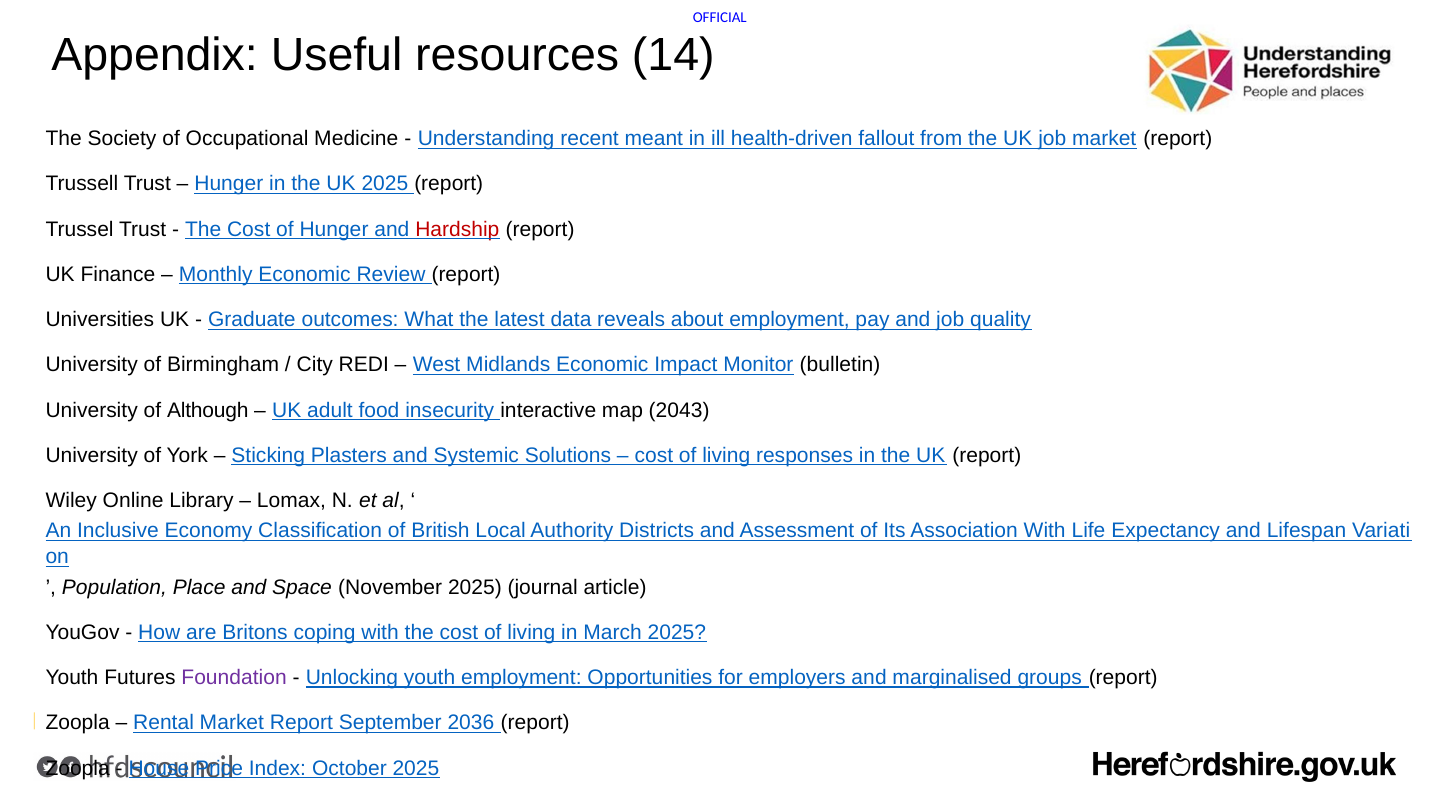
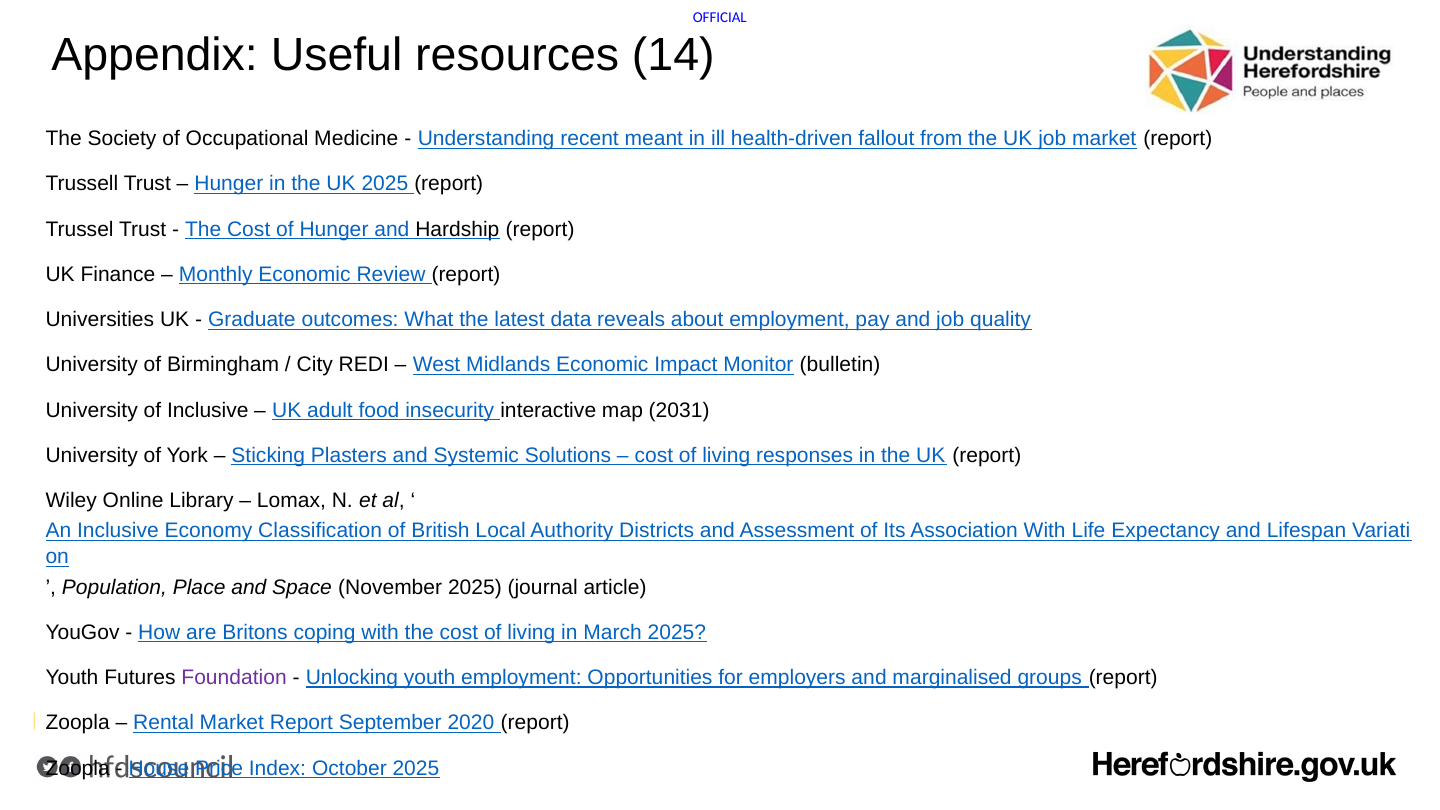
Hardship colour: red -> black
of Although: Although -> Inclusive
2043: 2043 -> 2031
2036: 2036 -> 2020
